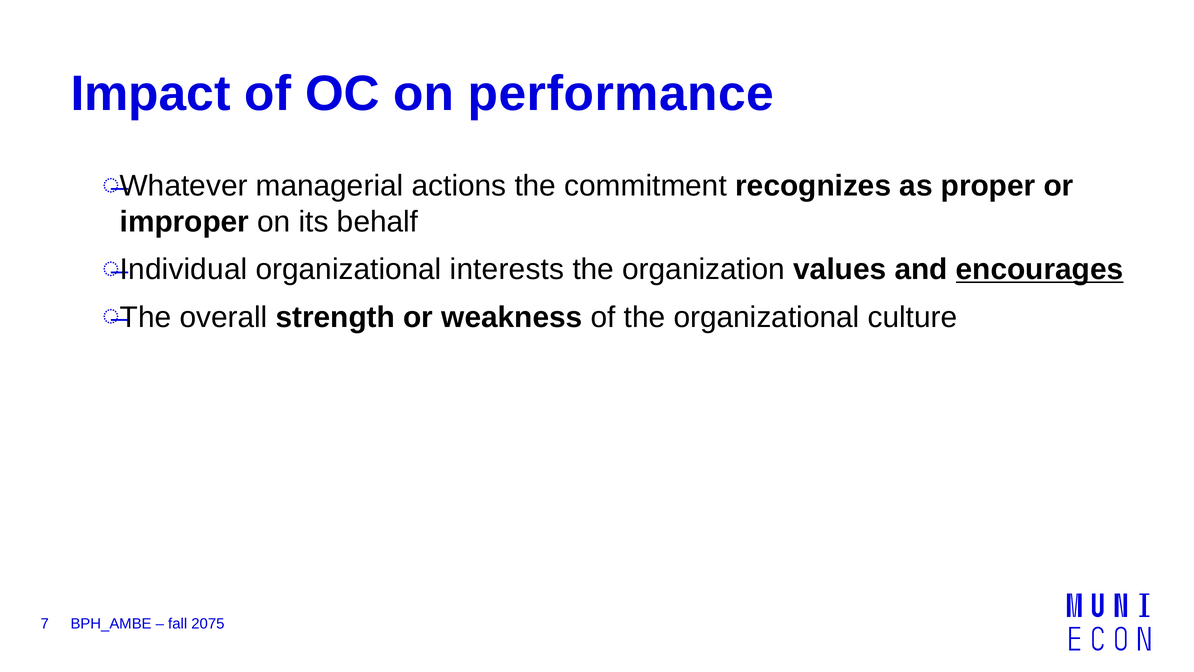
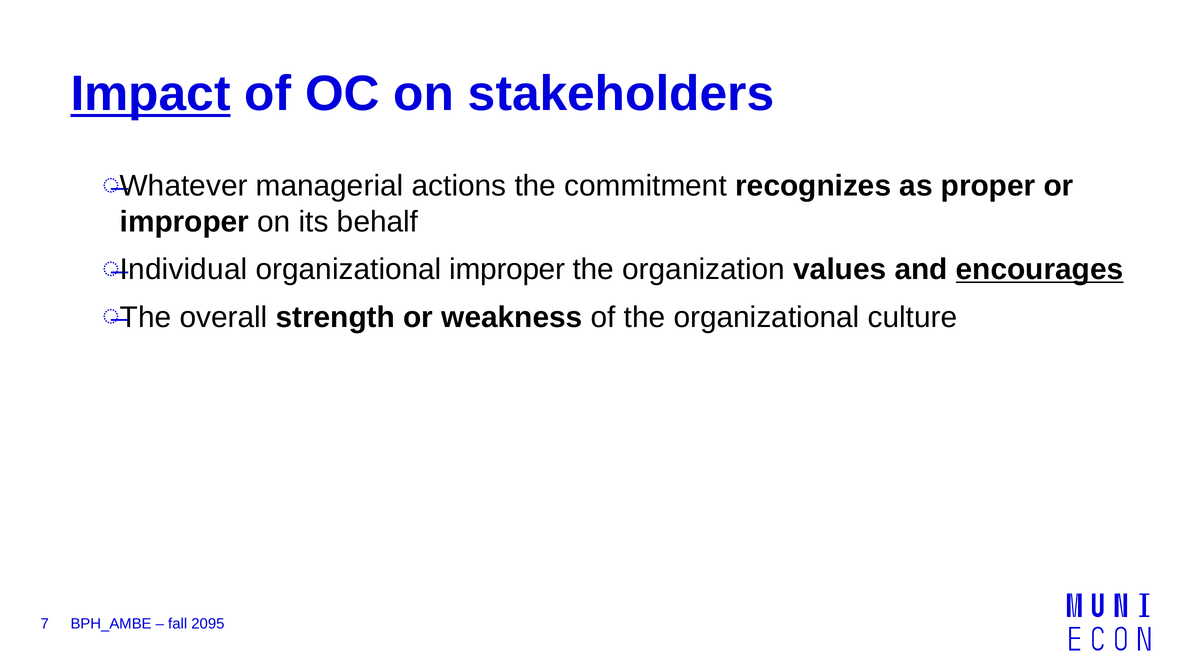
Impact underline: none -> present
performance: performance -> stakeholders
organizational interests: interests -> improper
2075: 2075 -> 2095
